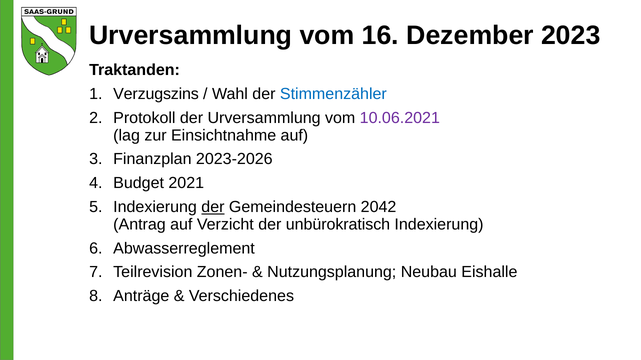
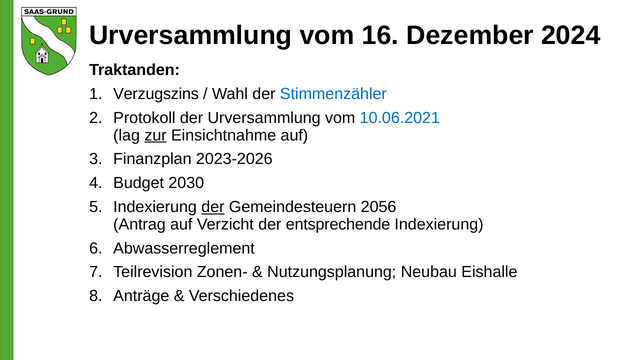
2023: 2023 -> 2024
10.06.2021 colour: purple -> blue
zur underline: none -> present
2021: 2021 -> 2030
2042: 2042 -> 2056
unbürokratisch: unbürokratisch -> entsprechende
